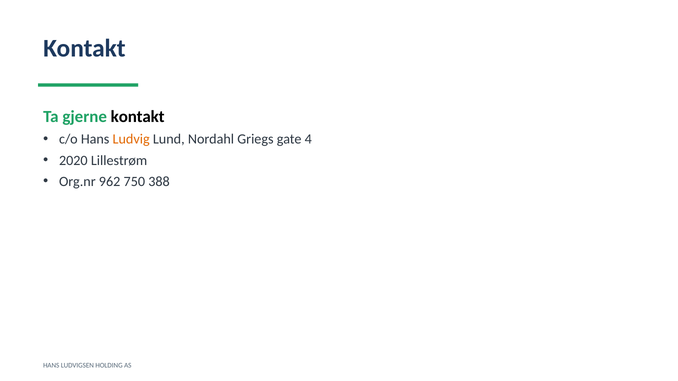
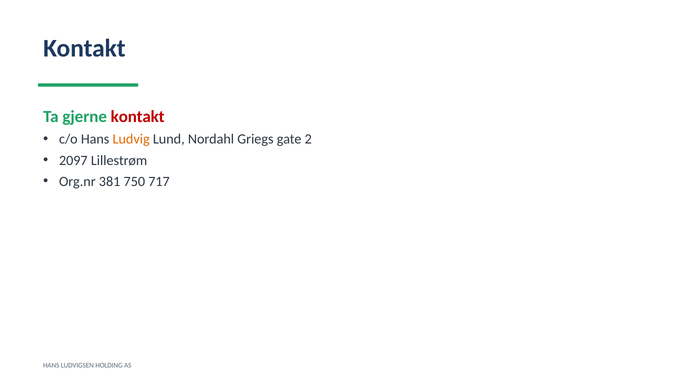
kontakt at (138, 117) colour: black -> red
4: 4 -> 2
2020: 2020 -> 2097
962: 962 -> 381
388: 388 -> 717
